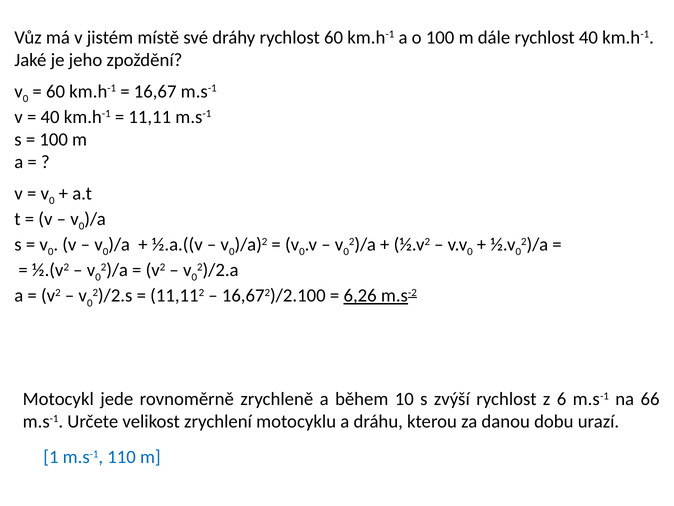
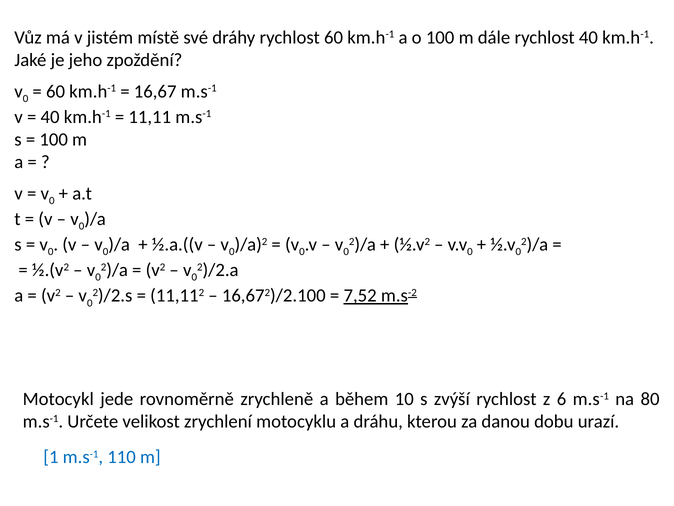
6,26: 6,26 -> 7,52
66: 66 -> 80
